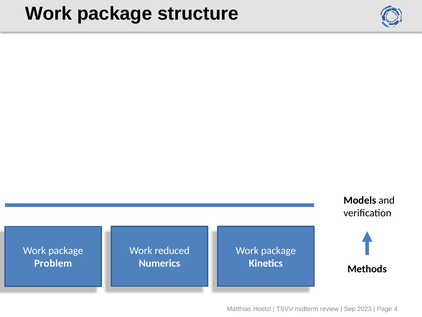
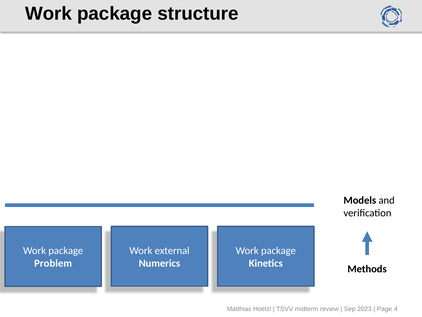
reduced: reduced -> external
